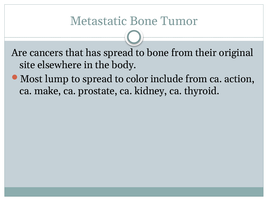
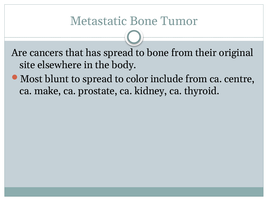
lump: lump -> blunt
action: action -> centre
